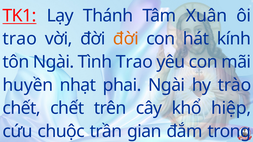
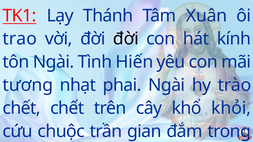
đời at (126, 39) colour: orange -> black
Tình Trao: Trao -> Hiến
huyền: huyền -> tương
hiệp: hiệp -> khỏi
